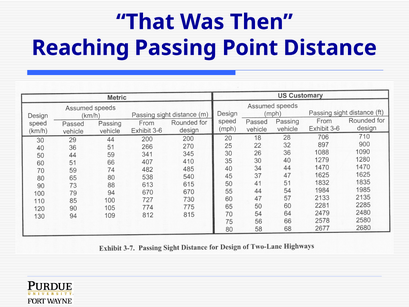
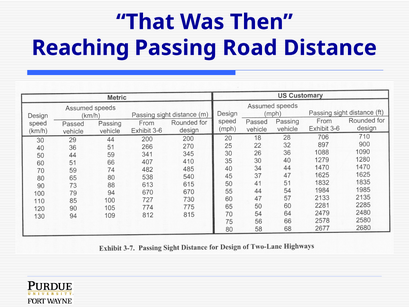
Point: Point -> Road
